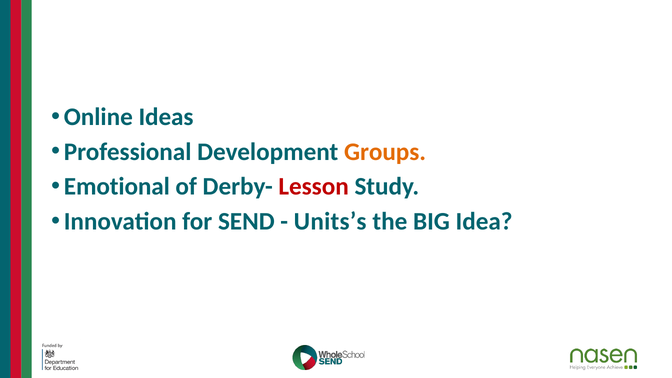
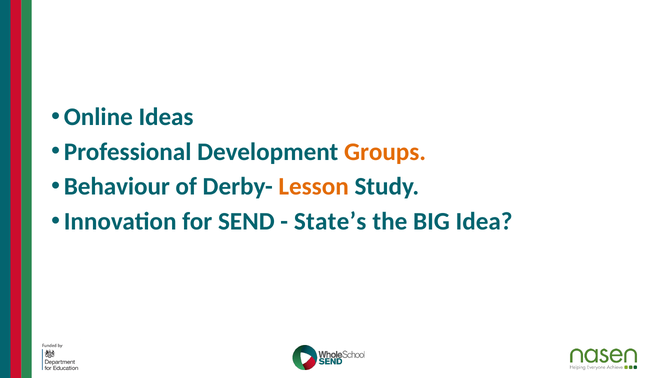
Emotional: Emotional -> Behaviour
Lesson colour: red -> orange
Units’s: Units’s -> State’s
